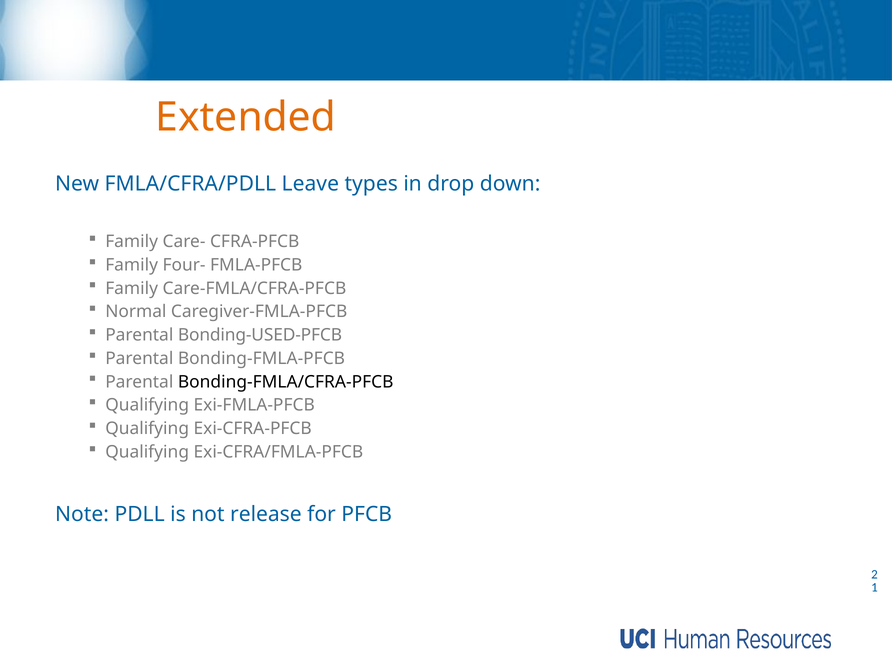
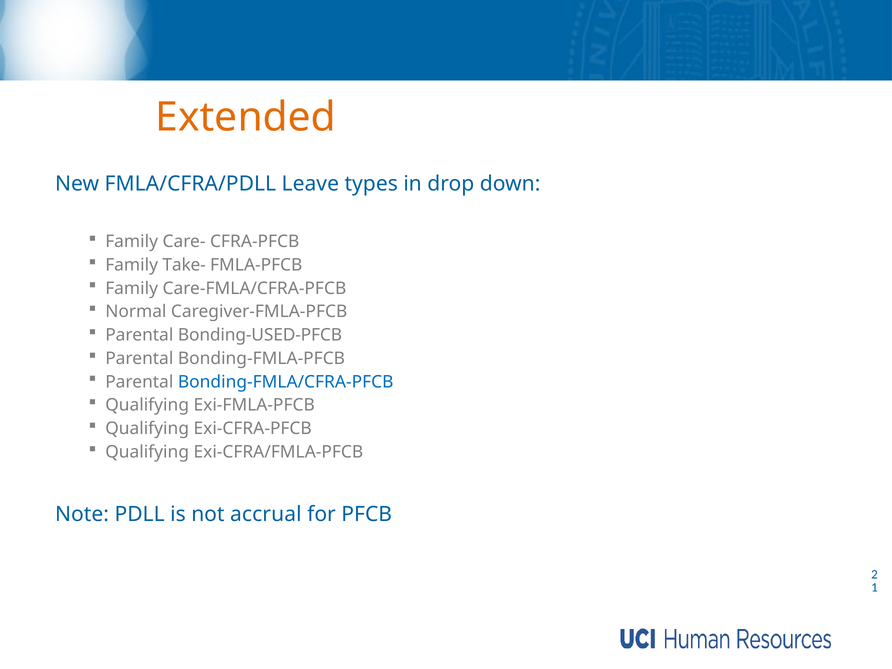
Four-: Four- -> Take-
Bonding-FMLA/CFRA-PFCB colour: black -> blue
release: release -> accrual
